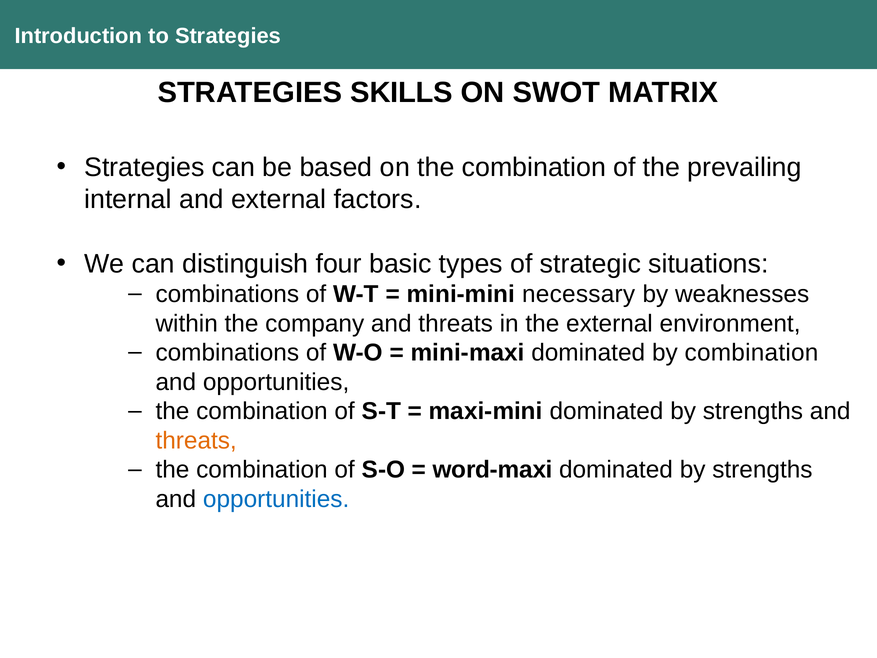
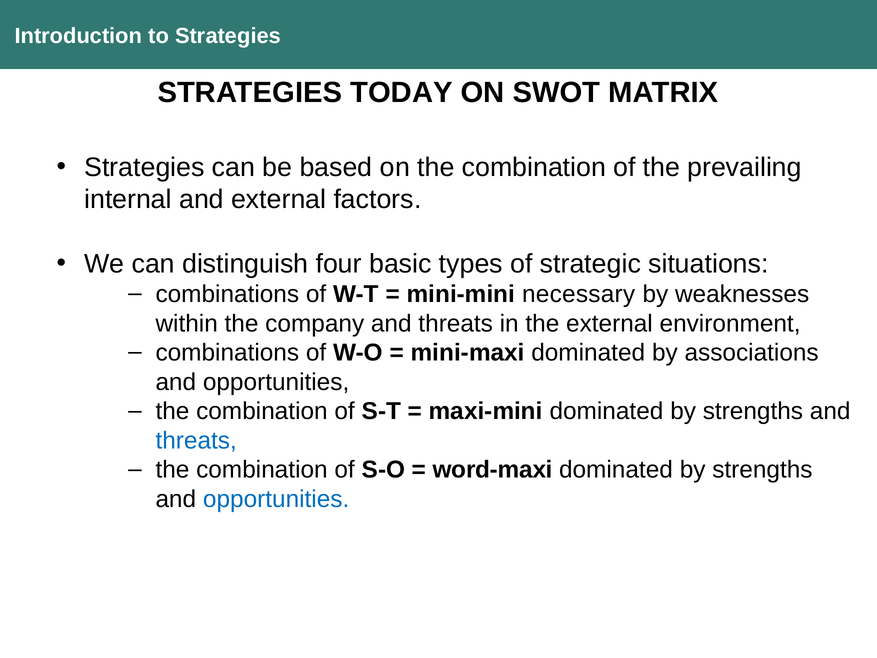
SKILLS: SKILLS -> TODAY
by combination: combination -> associations
threats at (196, 440) colour: orange -> blue
